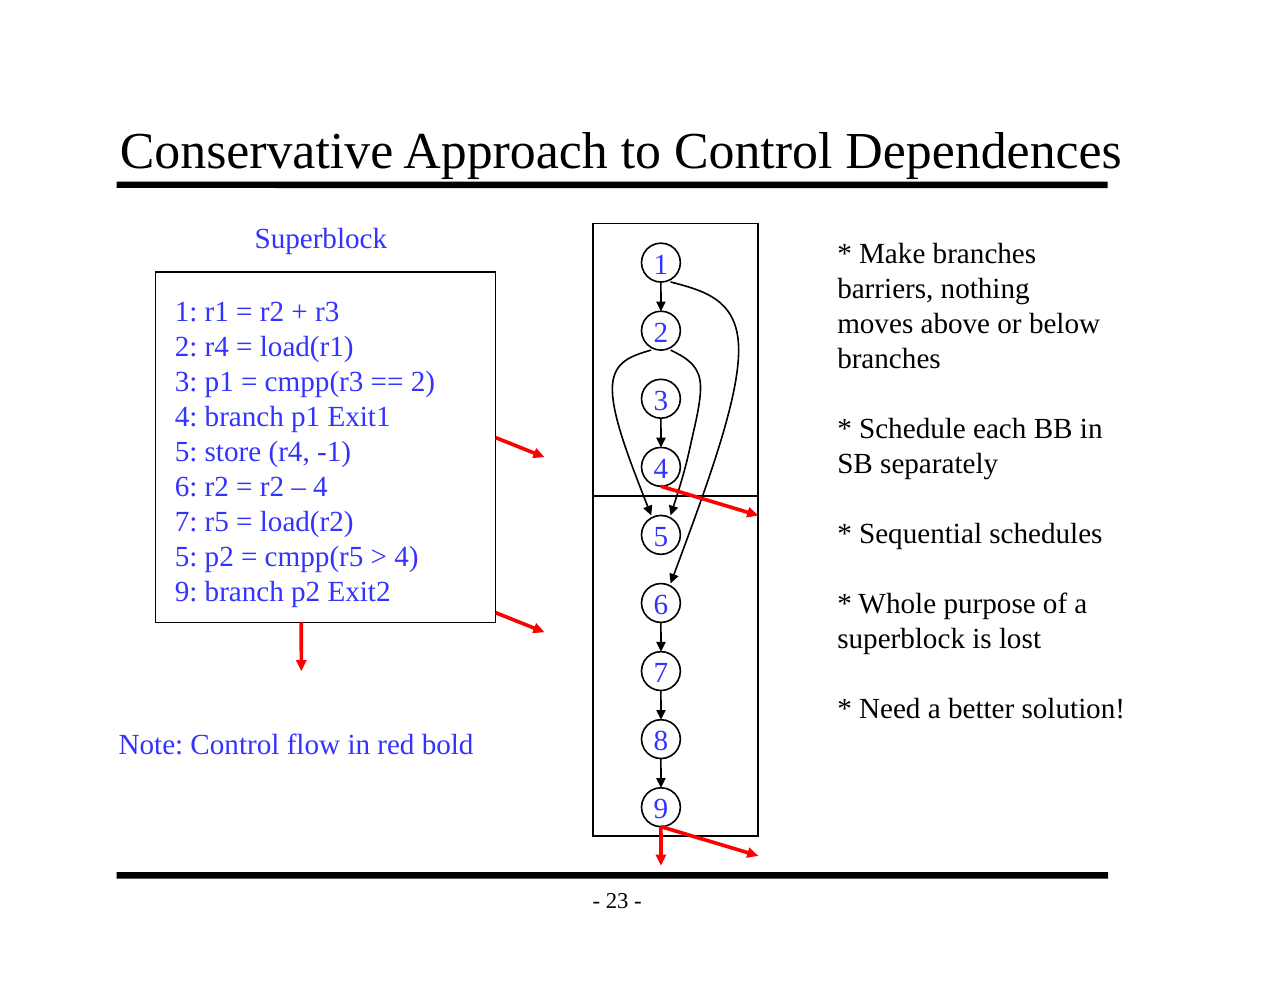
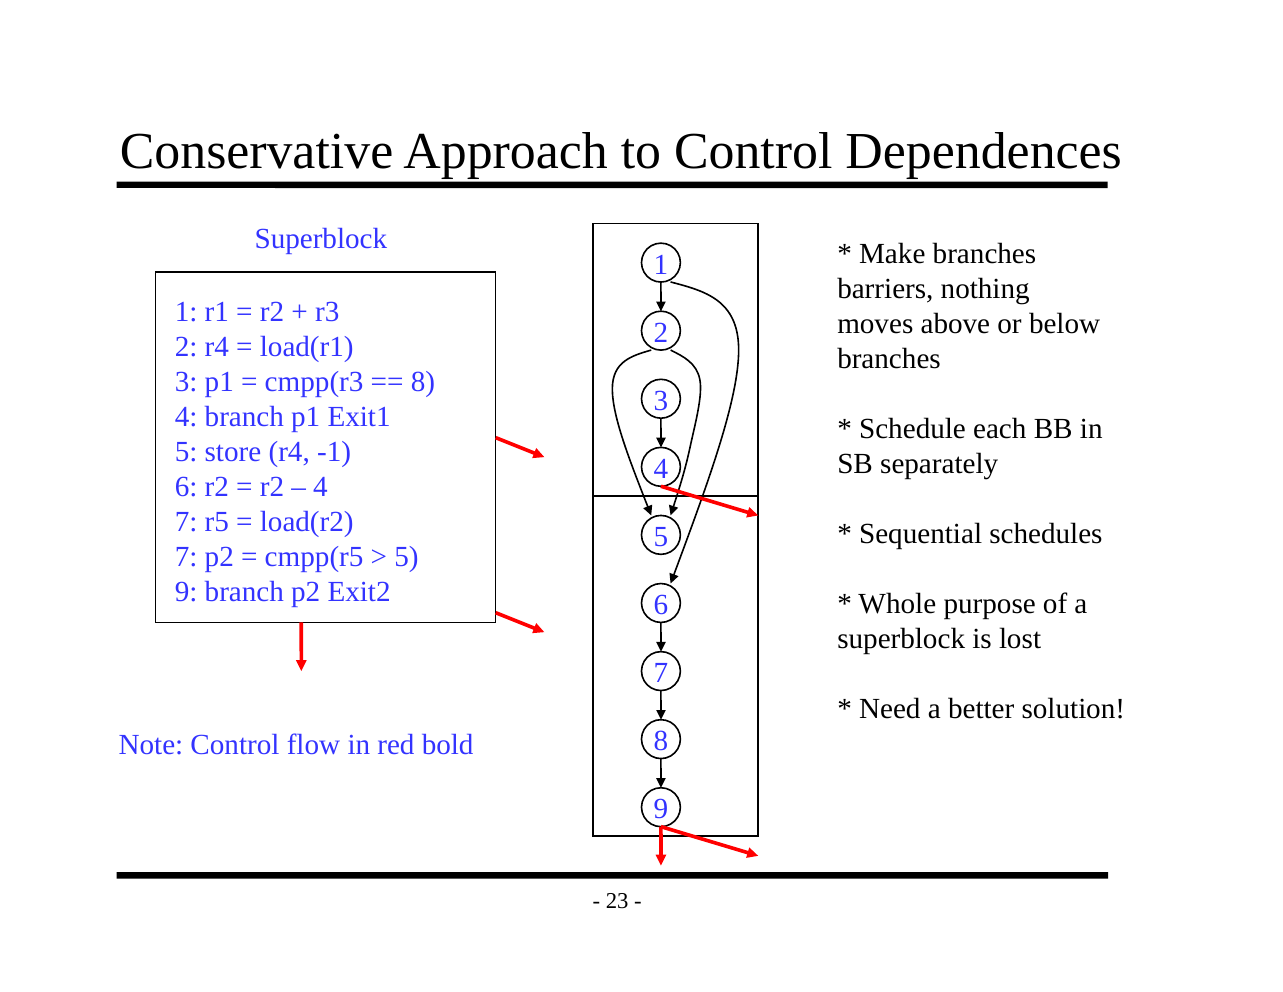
2 at (423, 382): 2 -> 8
5 at (186, 557): 5 -> 7
4 at (406, 557): 4 -> 5
